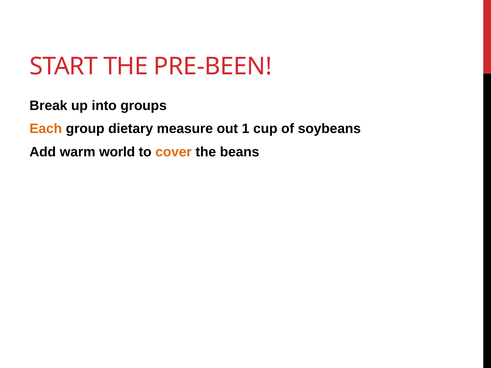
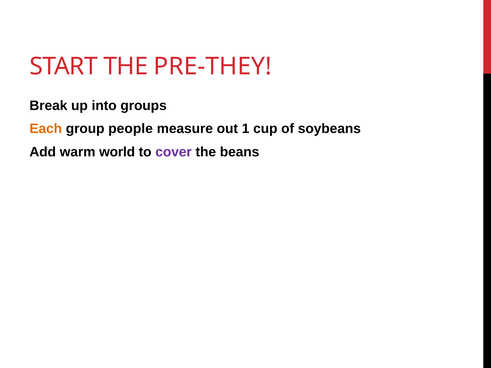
PRE-BEEN: PRE-BEEN -> PRE-THEY
dietary: dietary -> people
cover colour: orange -> purple
